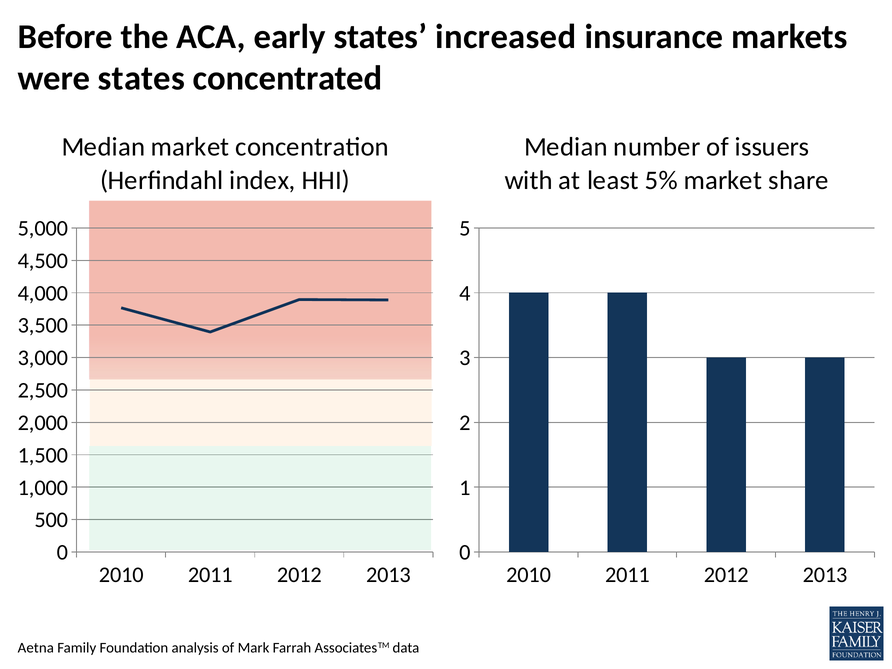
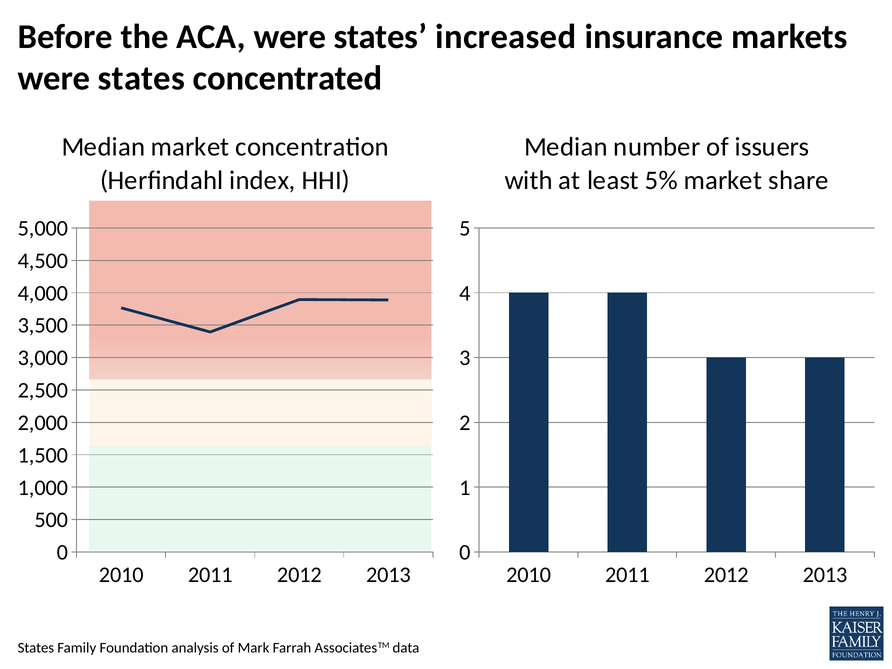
ACA early: early -> were
Aetna at (36, 648): Aetna -> States
